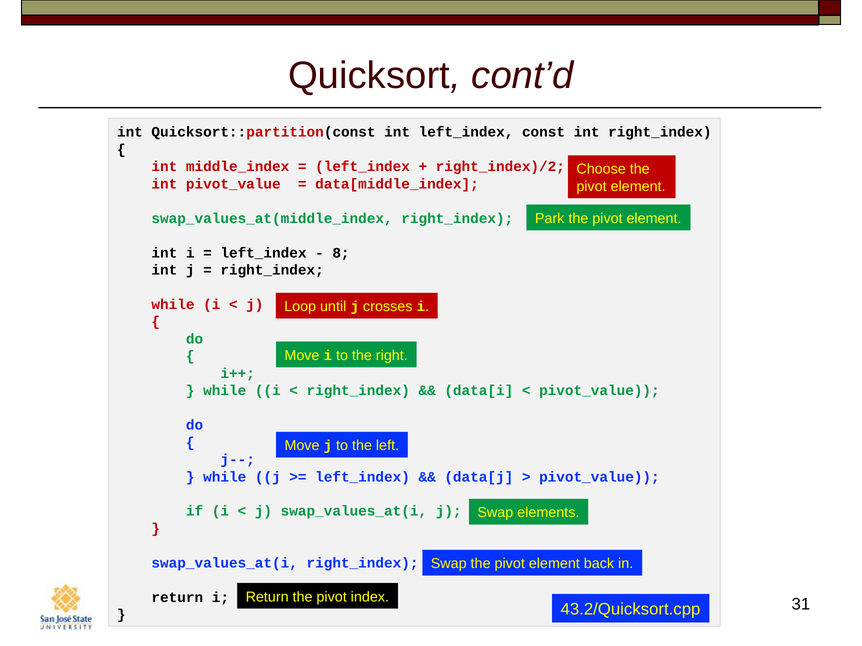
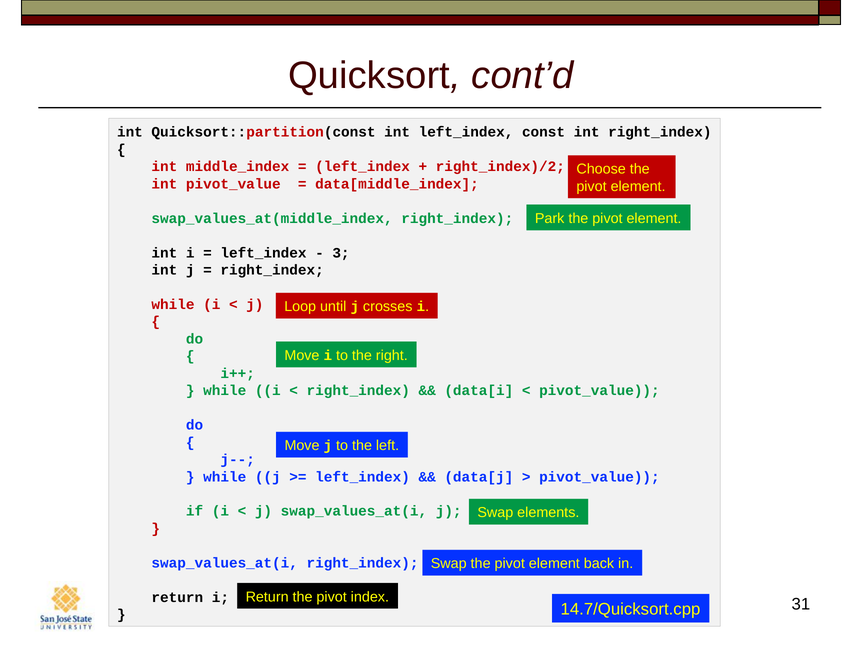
8: 8 -> 3
43.2/Quicksort.cpp: 43.2/Quicksort.cpp -> 14.7/Quicksort.cpp
